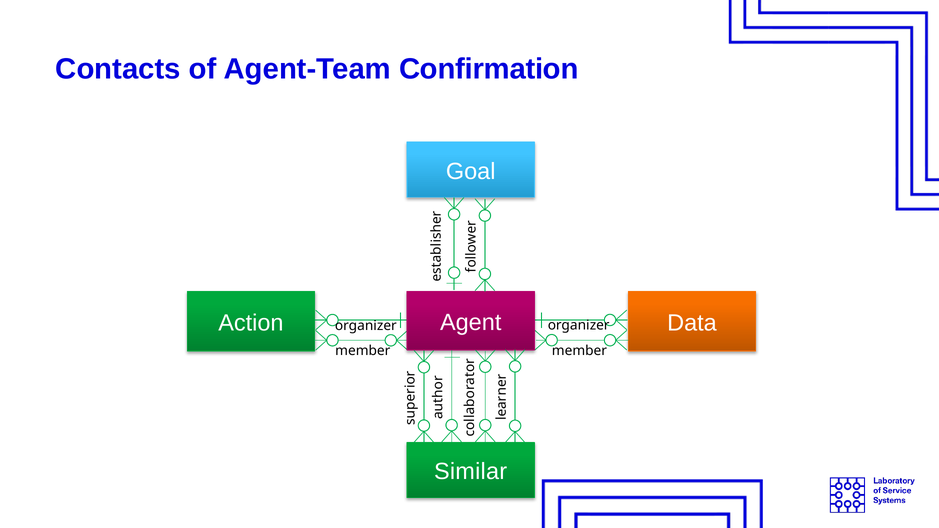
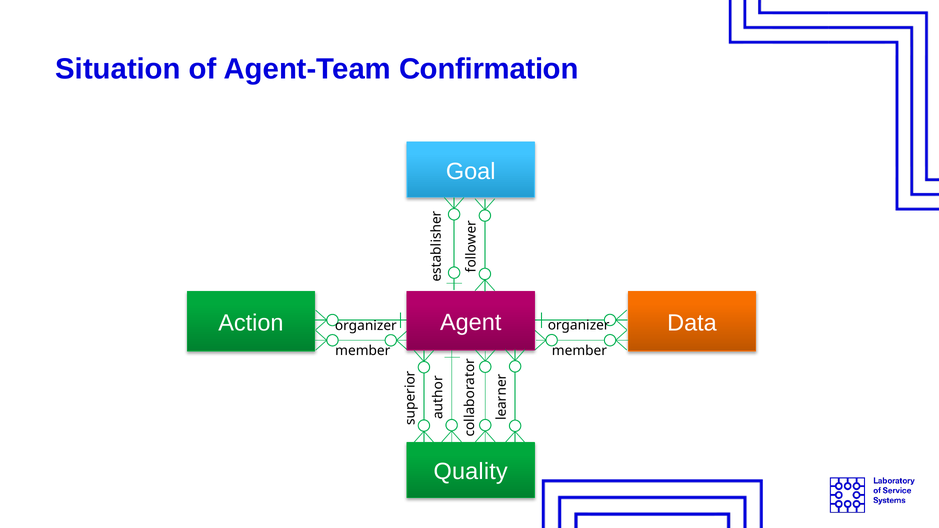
Contacts: Contacts -> Situation
Similar: Similar -> Quality
